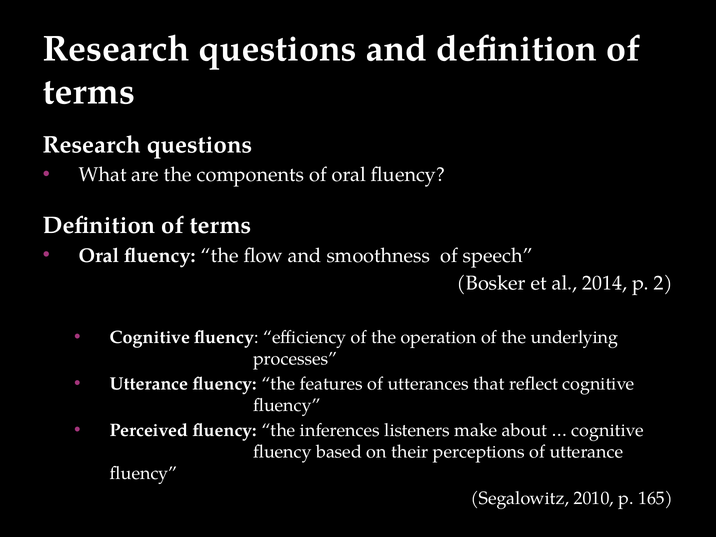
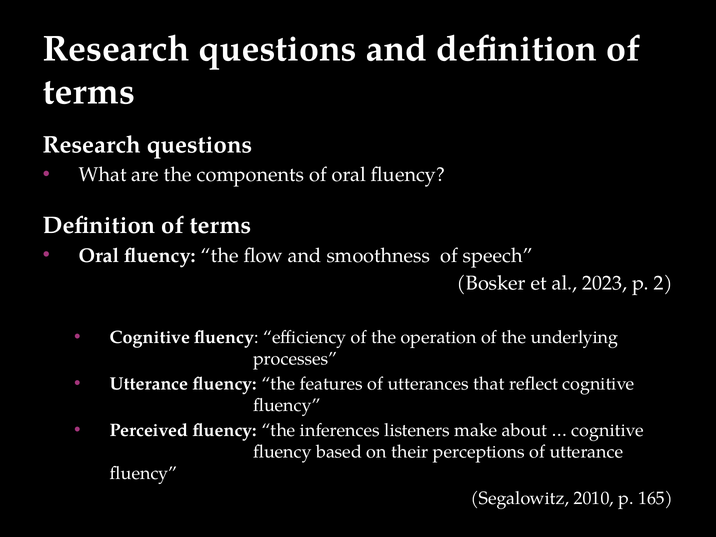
2014: 2014 -> 2023
